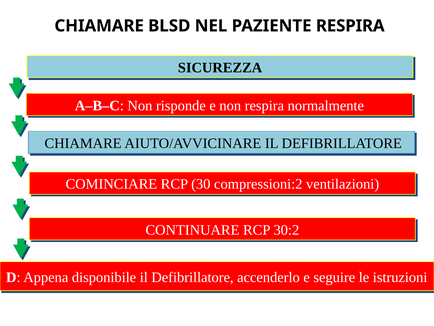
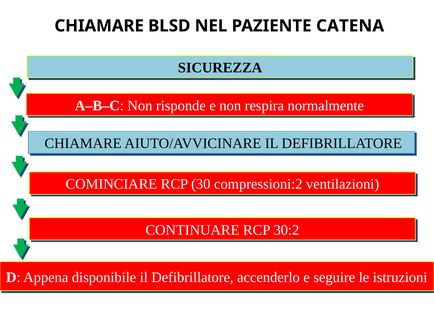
PAZIENTE RESPIRA: RESPIRA -> CATENA
